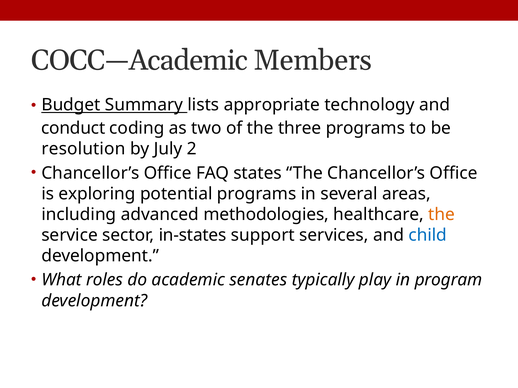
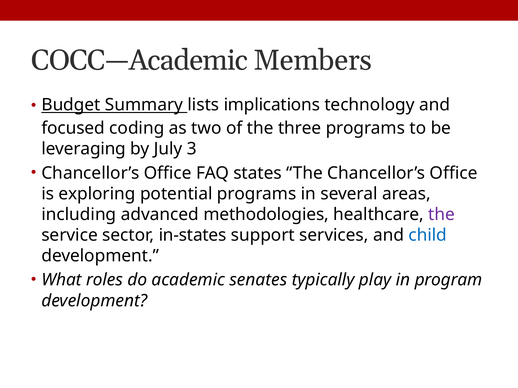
appropriate: appropriate -> implications
conduct: conduct -> focused
resolution: resolution -> leveraging
2: 2 -> 3
the at (442, 215) colour: orange -> purple
